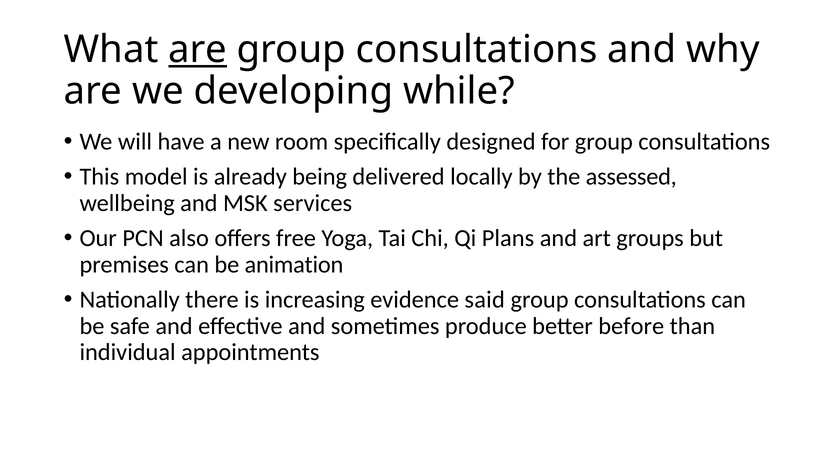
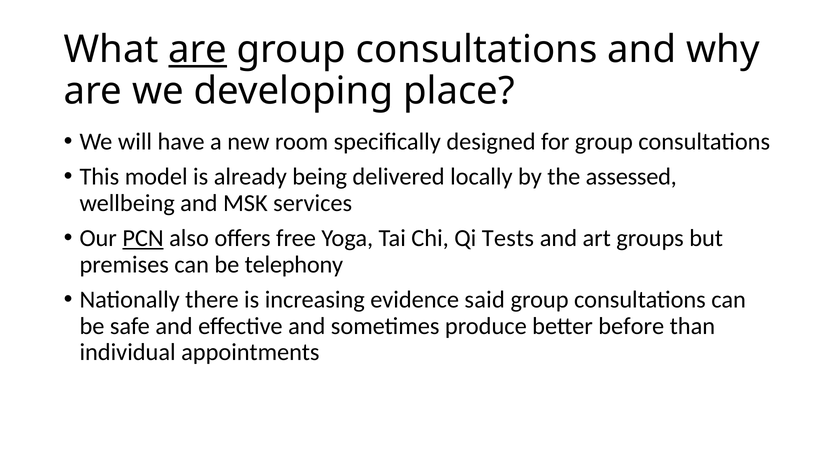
while: while -> place
PCN underline: none -> present
Plans: Plans -> Tests
animation: animation -> telephony
